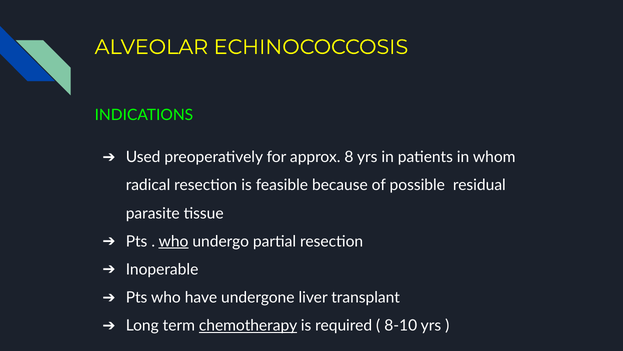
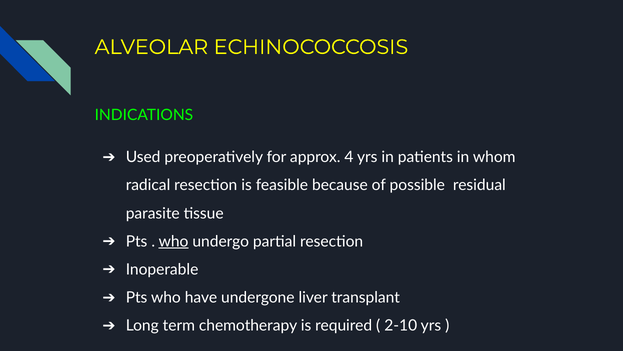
8: 8 -> 4
chemotherapy underline: present -> none
8-10: 8-10 -> 2-10
